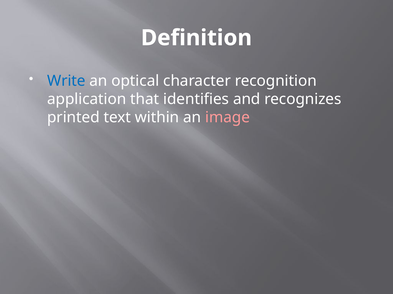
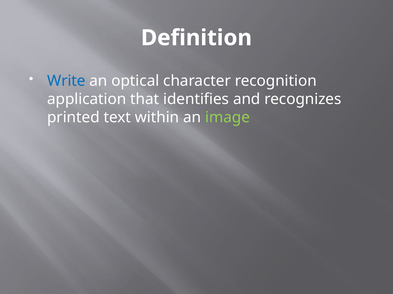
image colour: pink -> light green
